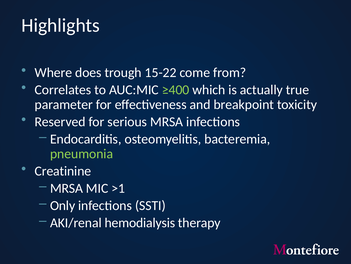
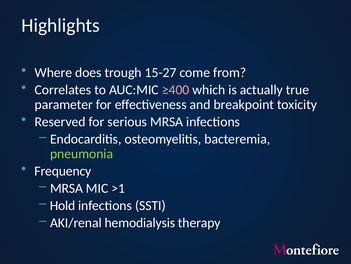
15-22: 15-22 -> 15-27
≥400 colour: light green -> pink
Creatinine: Creatinine -> Frequency
Only: Only -> Hold
